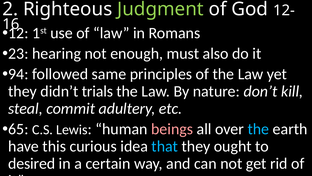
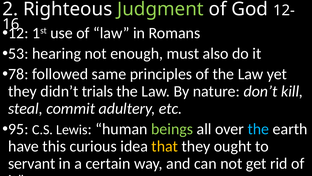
23: 23 -> 53
94: 94 -> 78
65: 65 -> 95
beings colour: pink -> light green
that colour: light blue -> yellow
desired: desired -> servant
